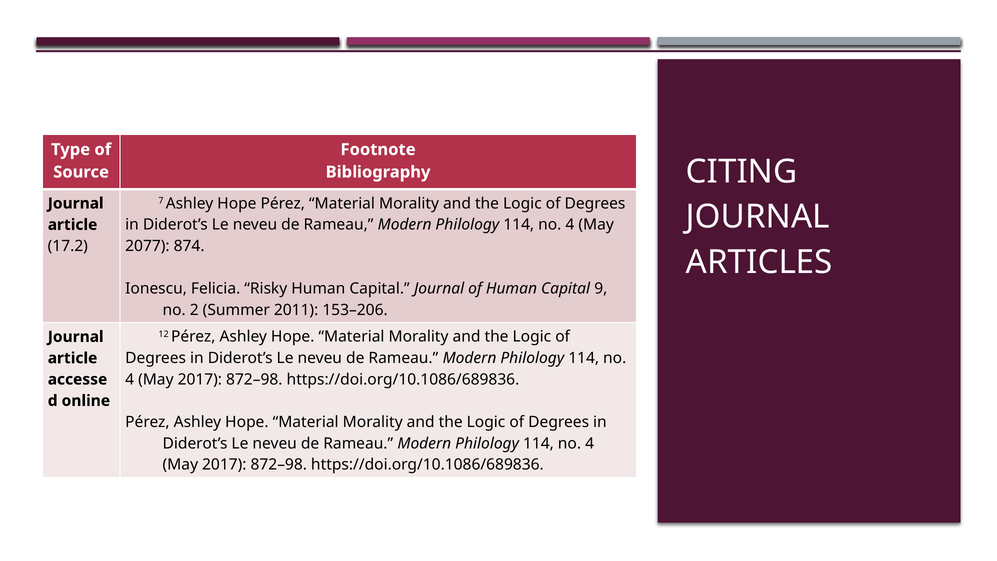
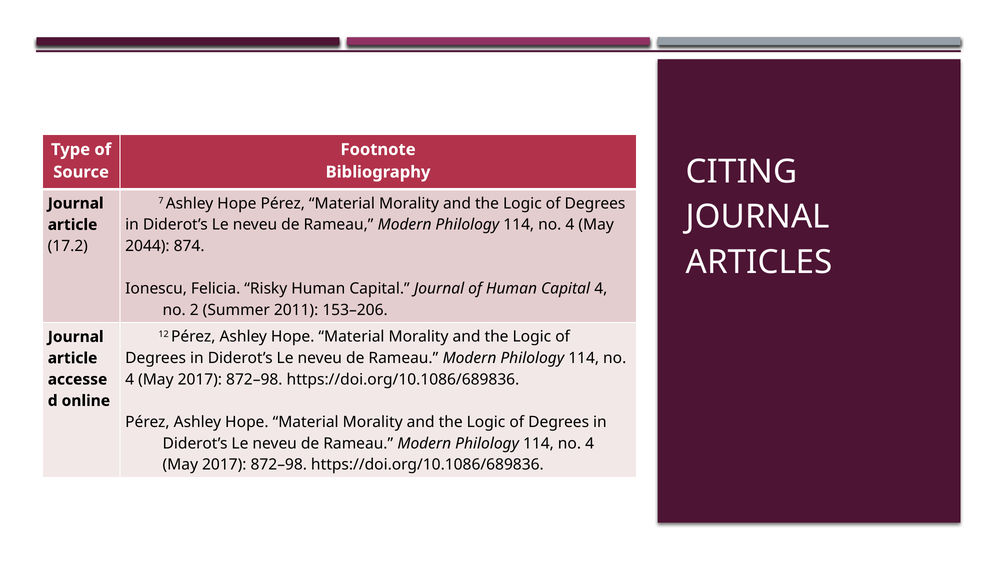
2077: 2077 -> 2044
Capital 9: 9 -> 4
